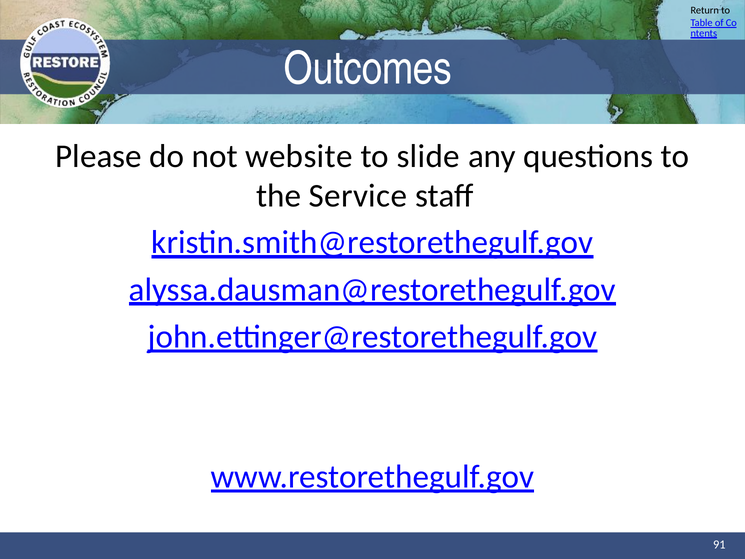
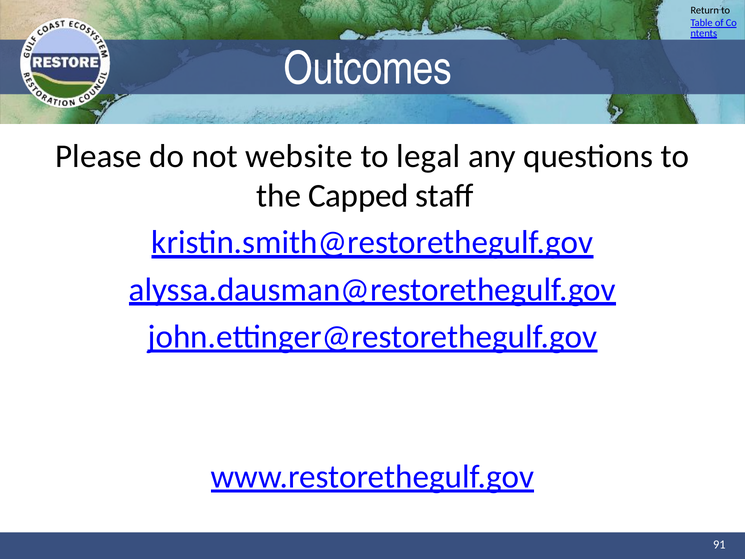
slide: slide -> legal
Service: Service -> Capped
